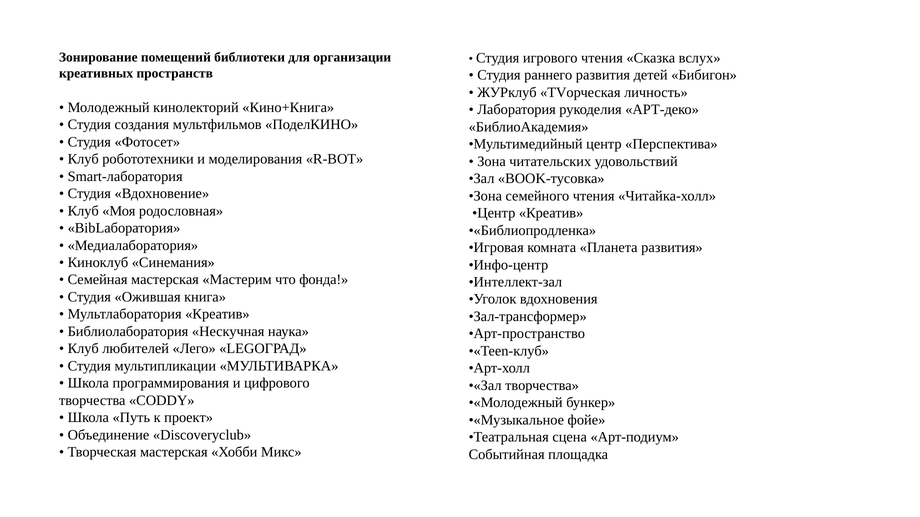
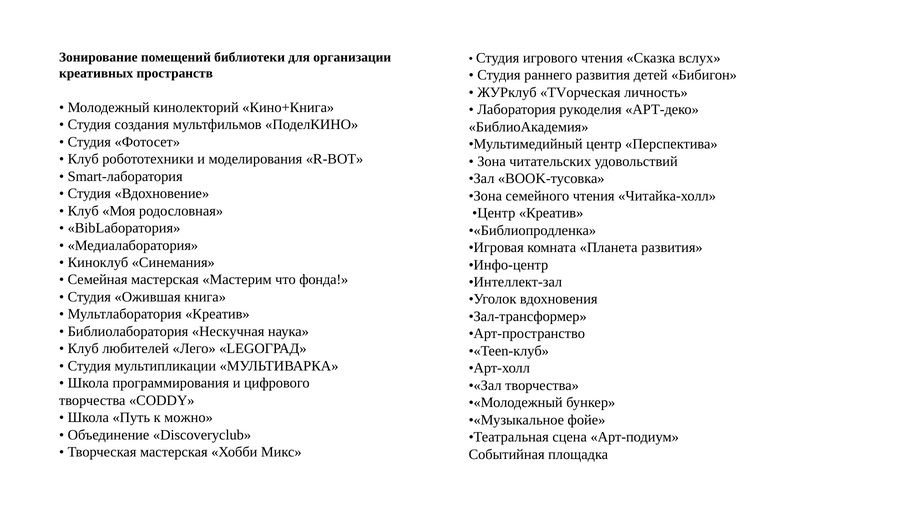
проект: проект -> можно
